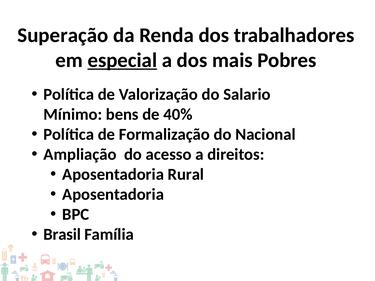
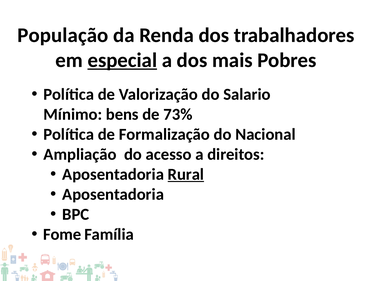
Superação: Superação -> População
40%: 40% -> 73%
Rural underline: none -> present
Brasil: Brasil -> Fome
